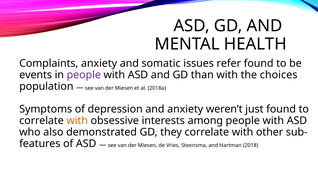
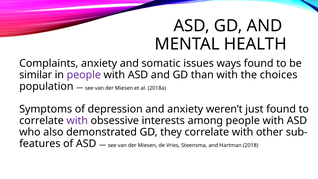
refer: refer -> ways
events: events -> similar
with at (77, 121) colour: orange -> purple
